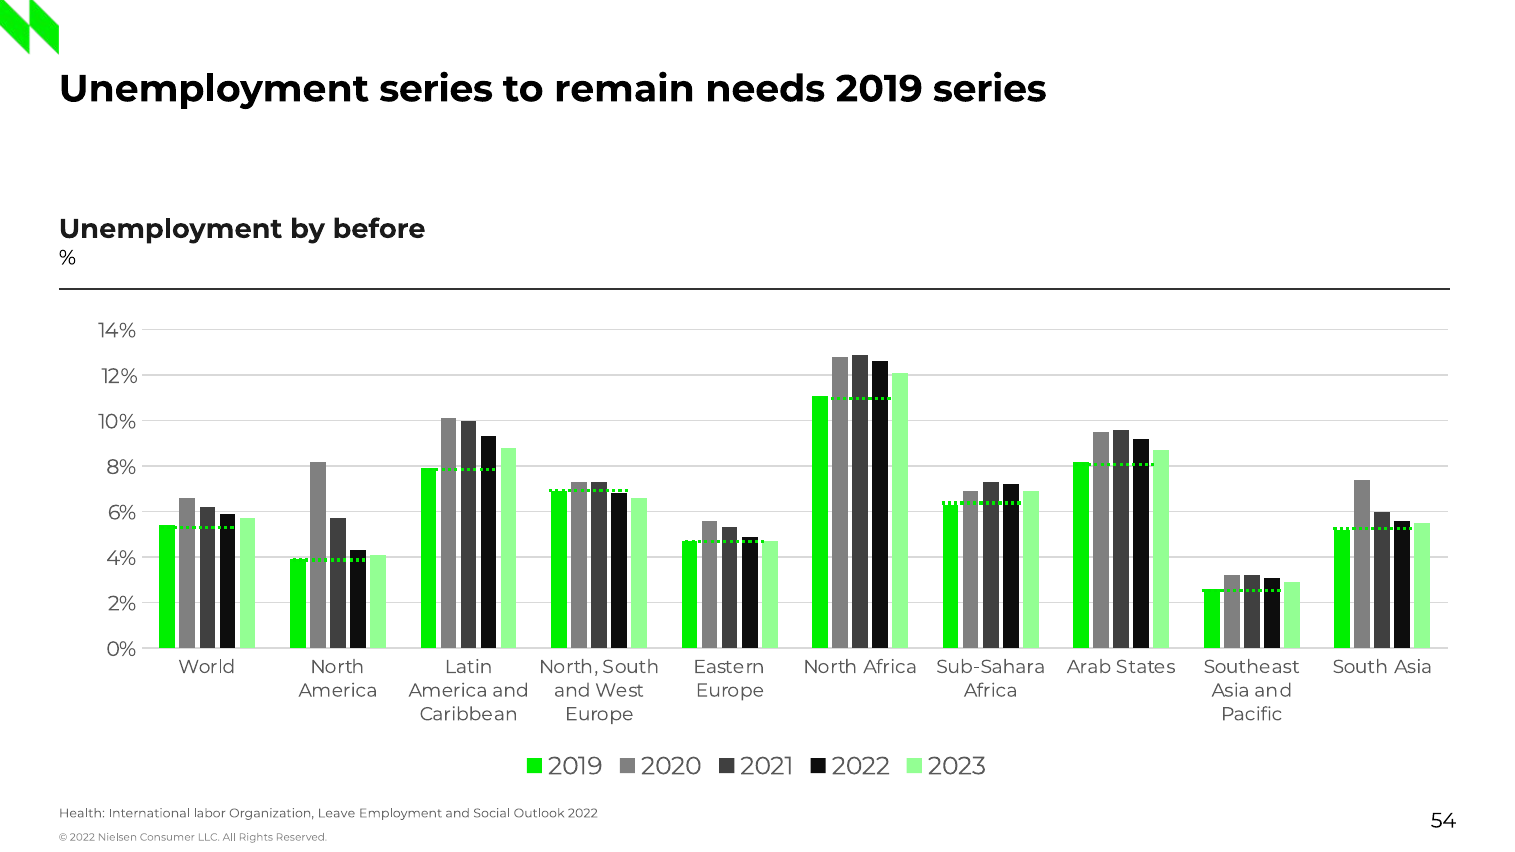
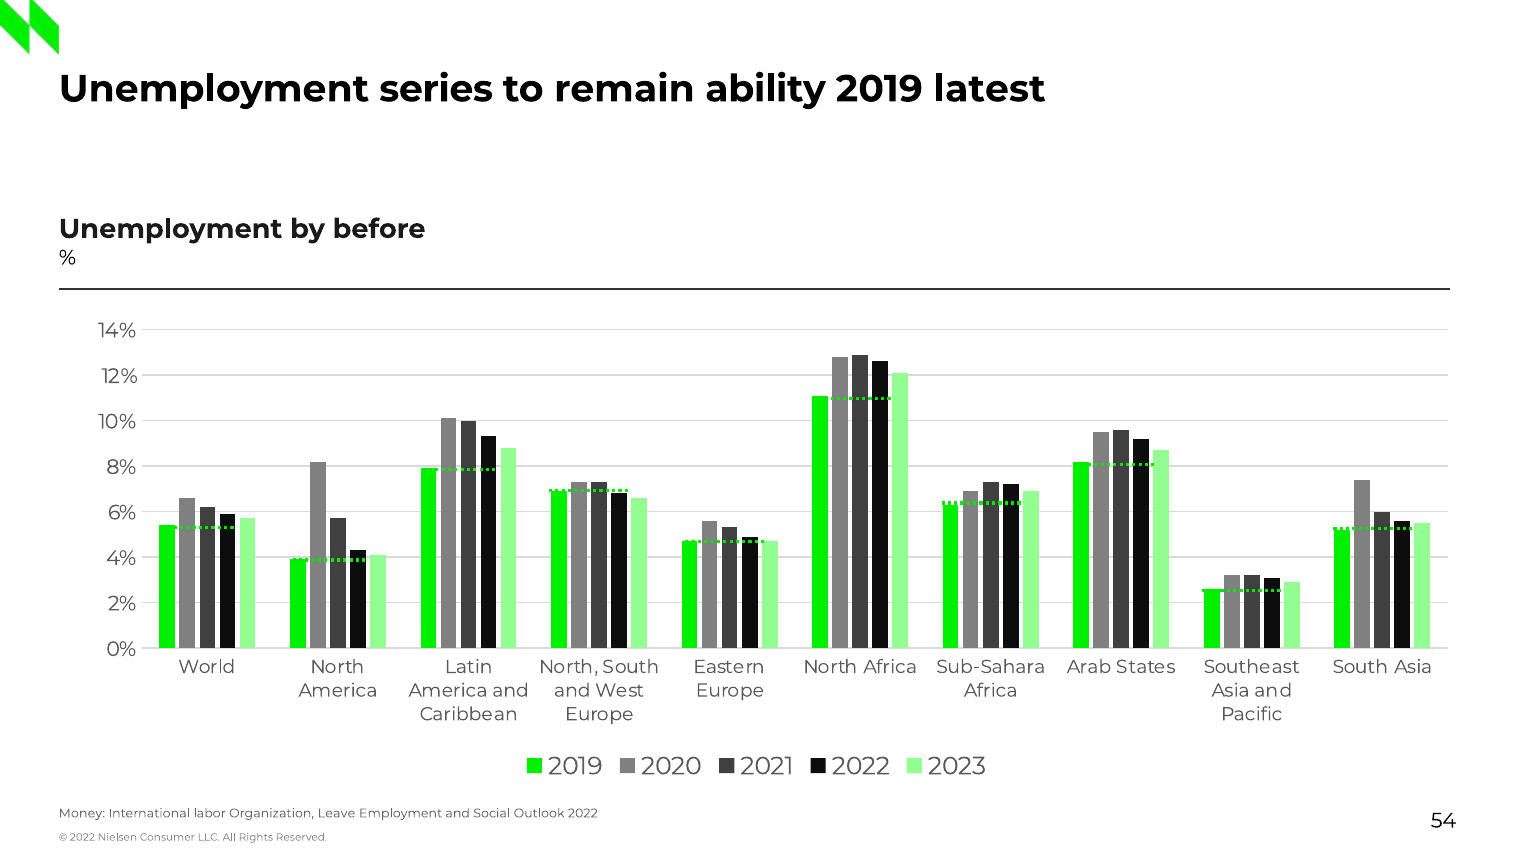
needs: needs -> ability
2019 series: series -> latest
Health: Health -> Money
